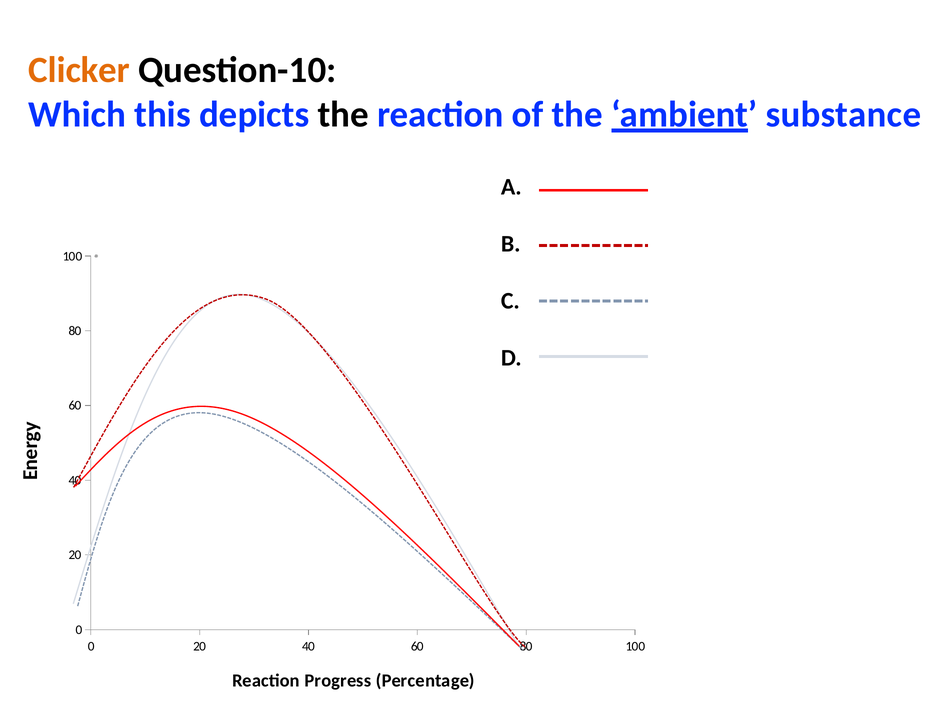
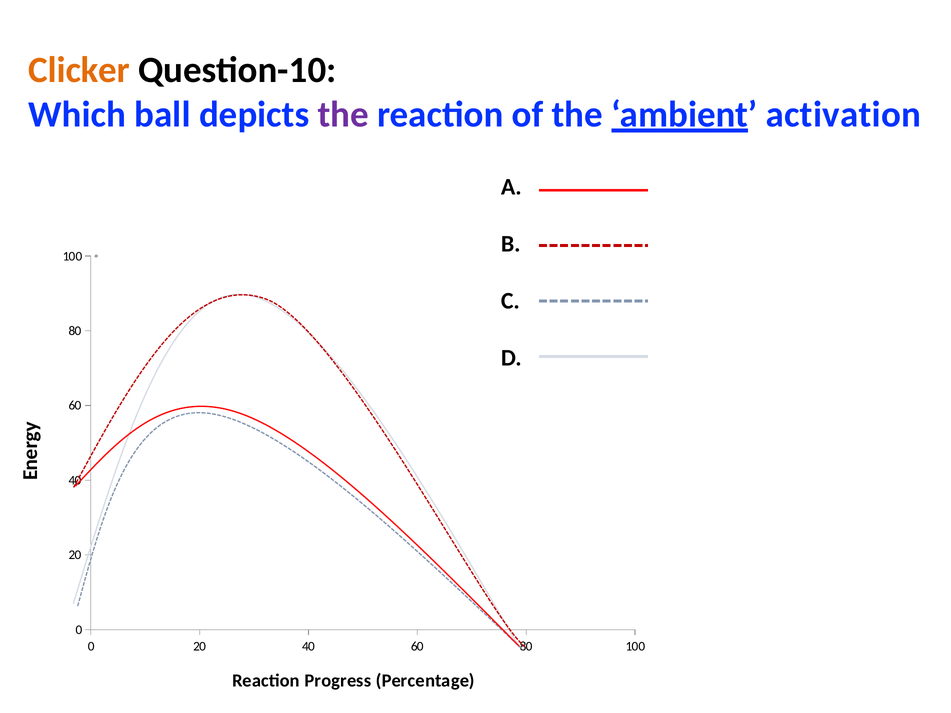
this: this -> ball
the at (343, 115) colour: black -> purple
substance: substance -> activation
